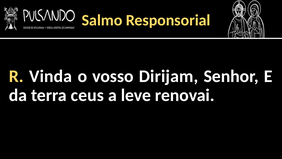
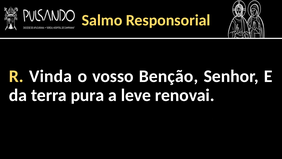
Dirijam: Dirijam -> Benção
ceus: ceus -> pura
